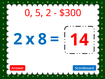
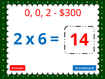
0 5: 5 -> 0
8: 8 -> 6
